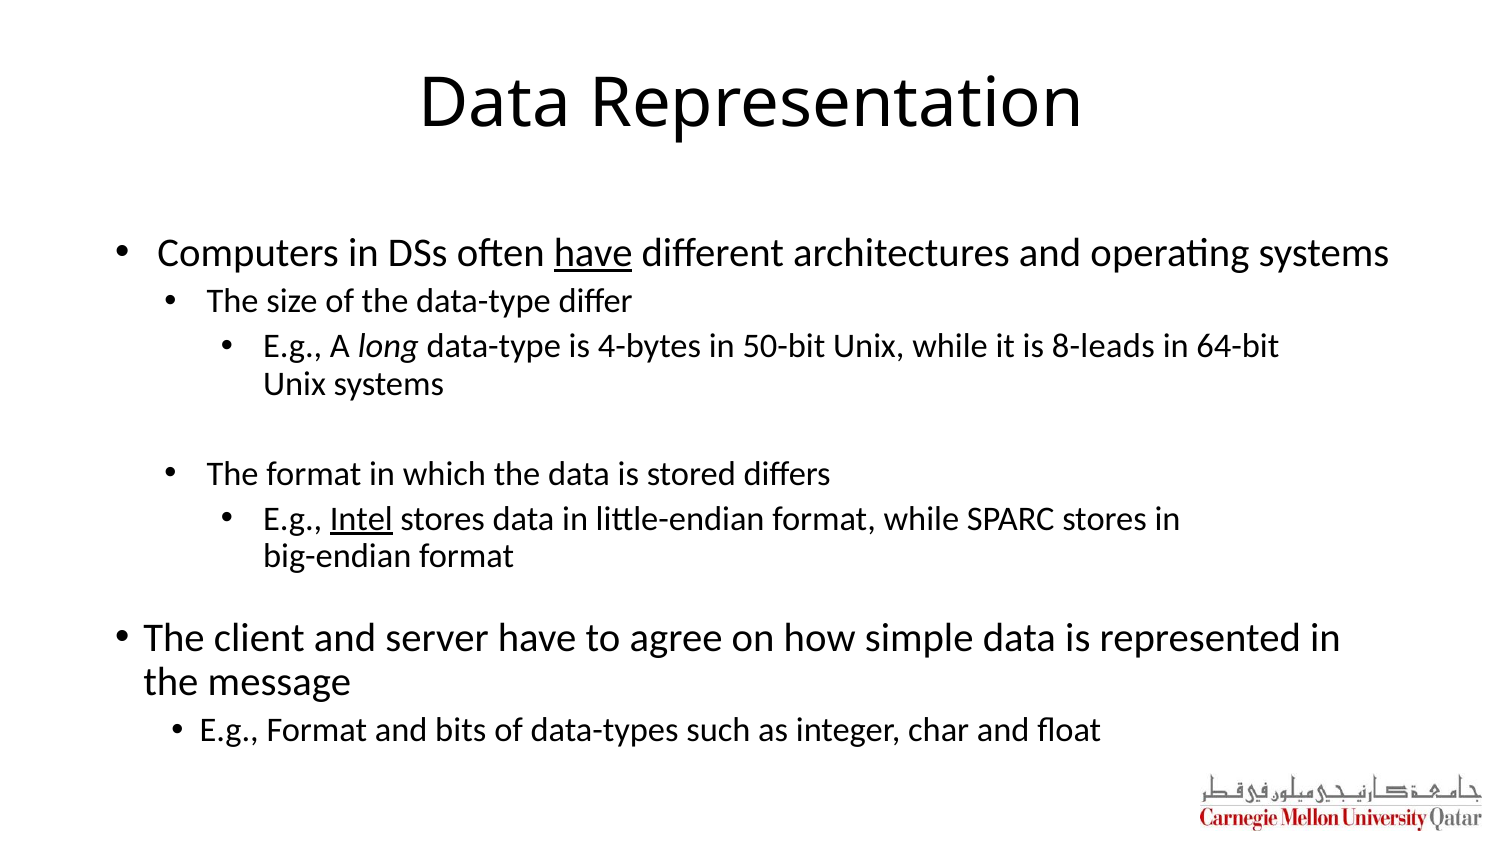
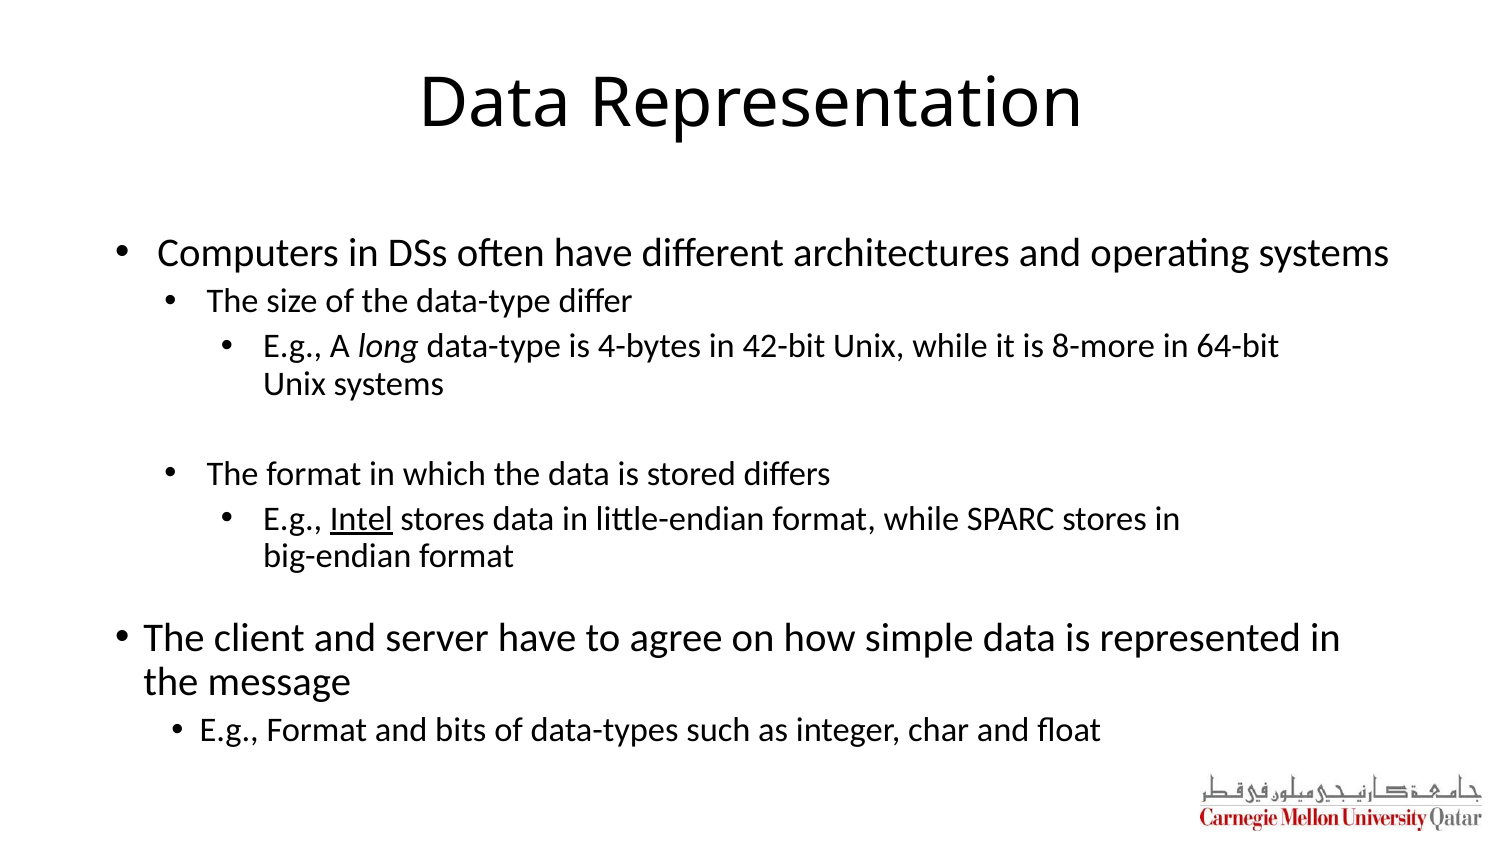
have at (593, 253) underline: present -> none
50-bit: 50-bit -> 42-bit
8-leads: 8-leads -> 8-more
